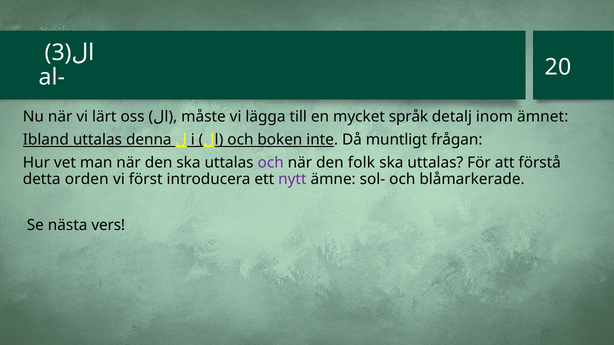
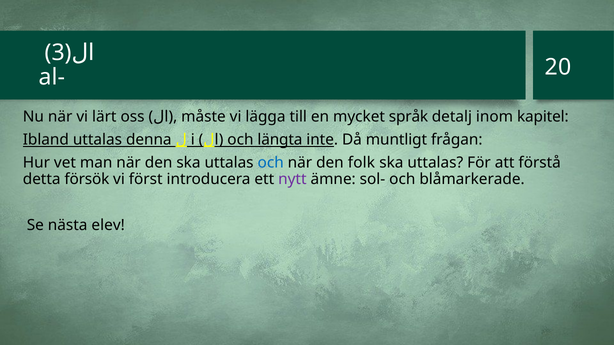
ämnet: ämnet -> kapitel
boken: boken -> längta
och at (271, 163) colour: purple -> blue
orden: orden -> försök
vers: vers -> elev
